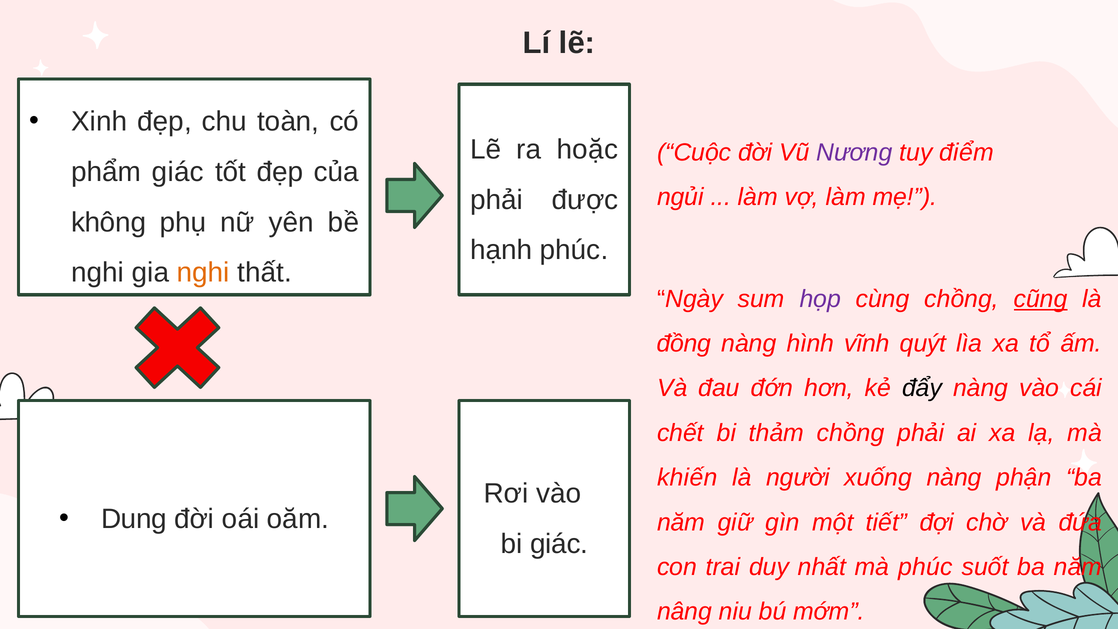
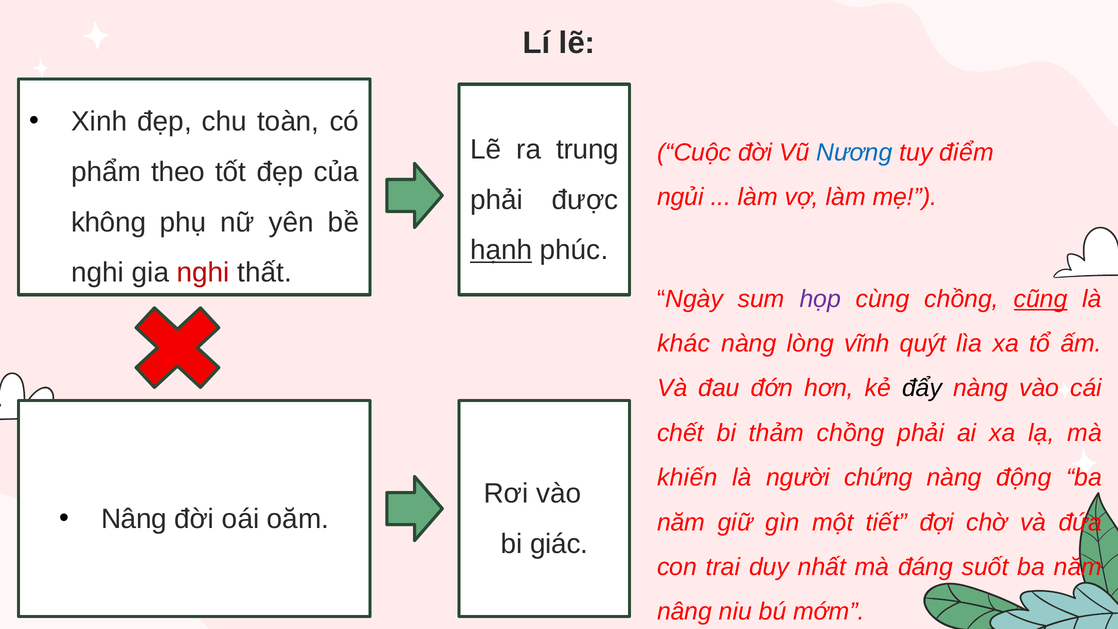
hoặc: hoặc -> trung
Nương colour: purple -> blue
phẩm giác: giác -> theo
hạnh underline: none -> present
nghi at (203, 273) colour: orange -> red
đồng: đồng -> khác
hình: hình -> lòng
xuống: xuống -> chứng
phận: phận -> động
Dung at (134, 519): Dung -> Nâng
mà phúc: phúc -> đáng
